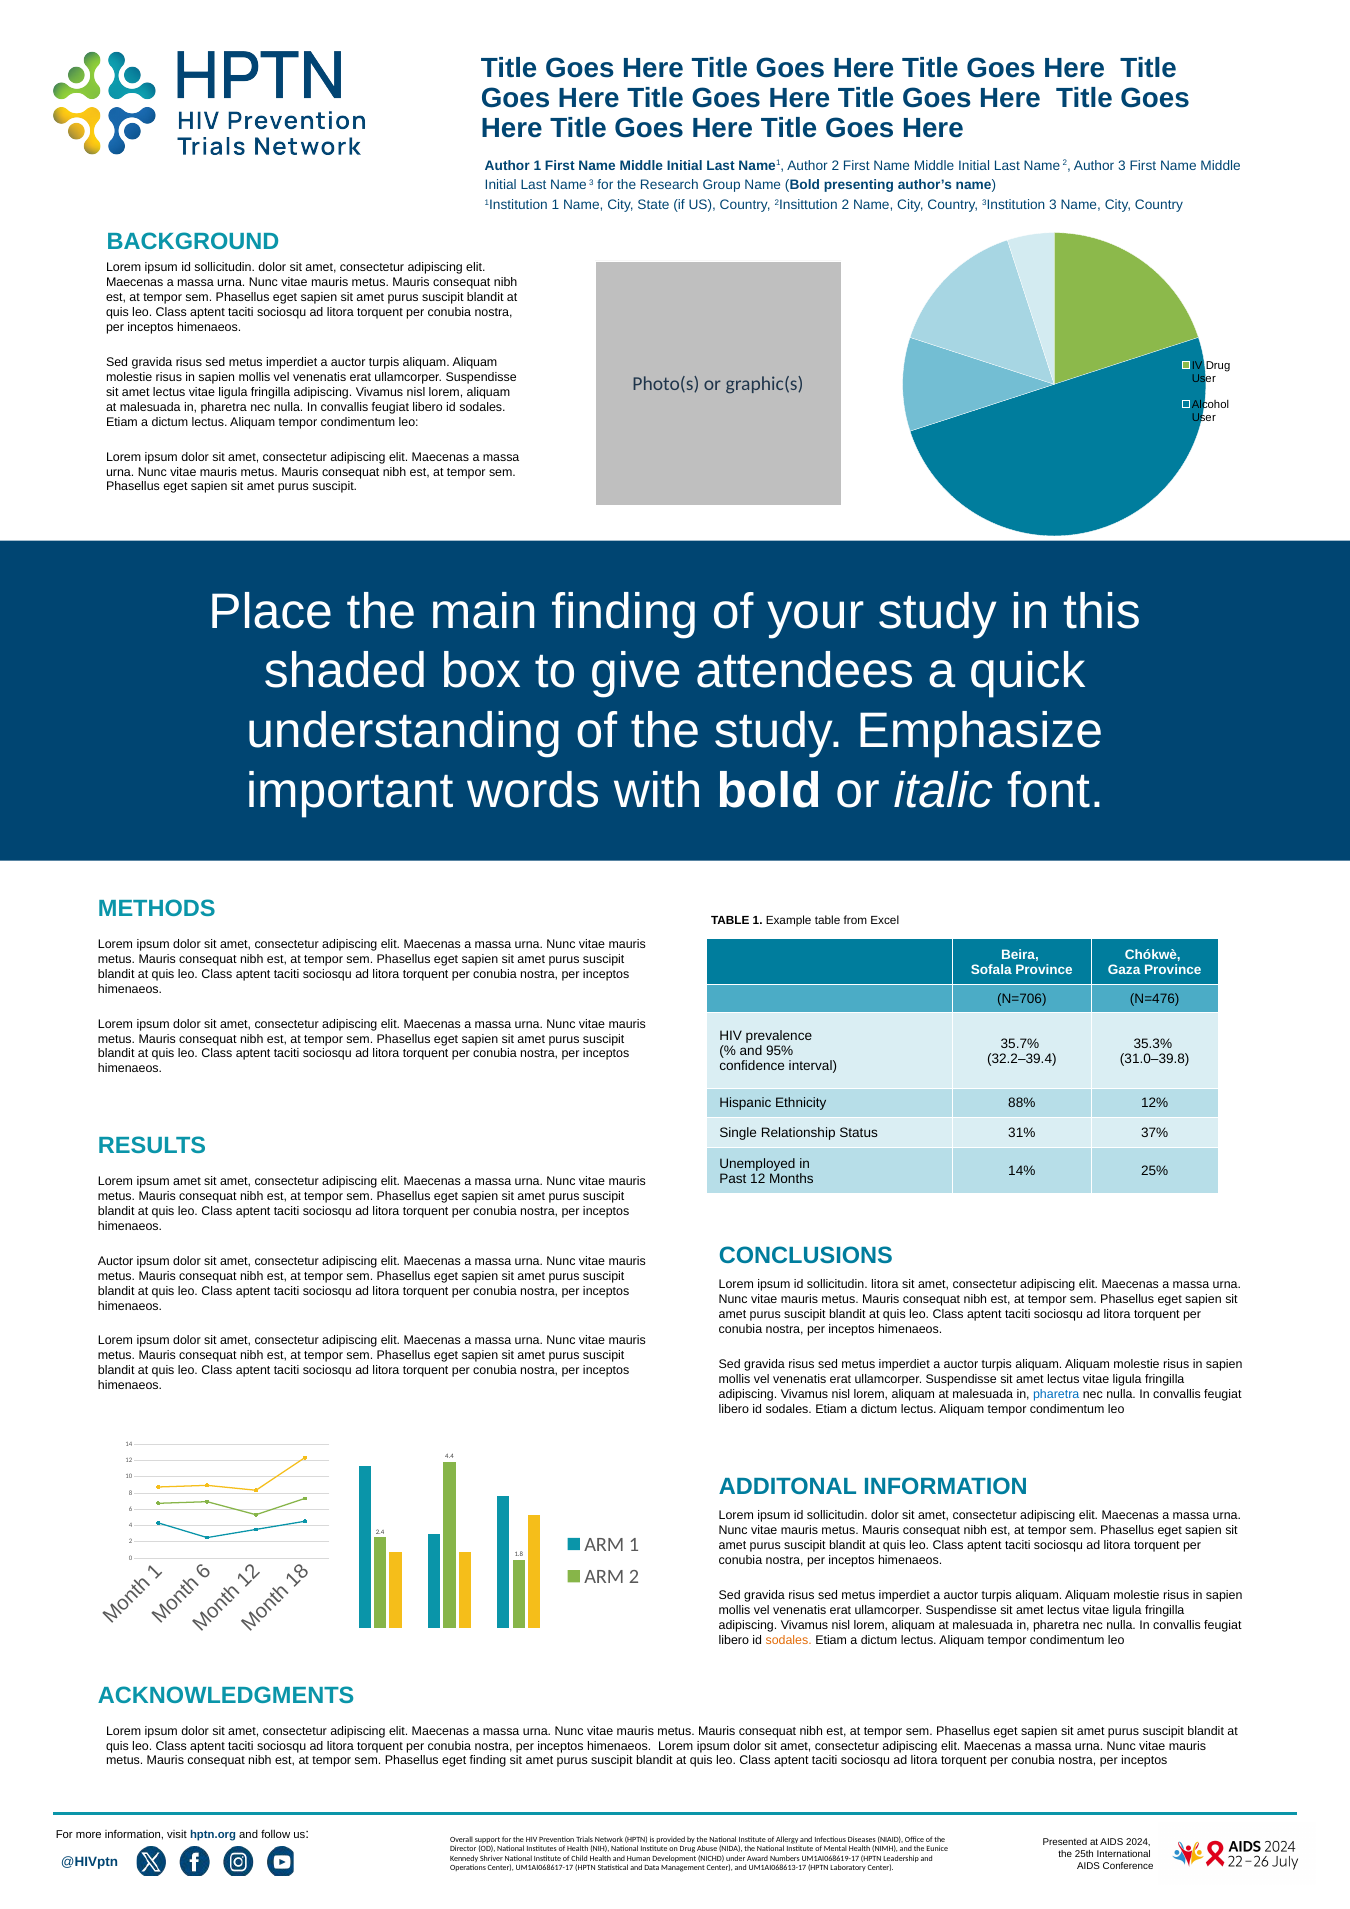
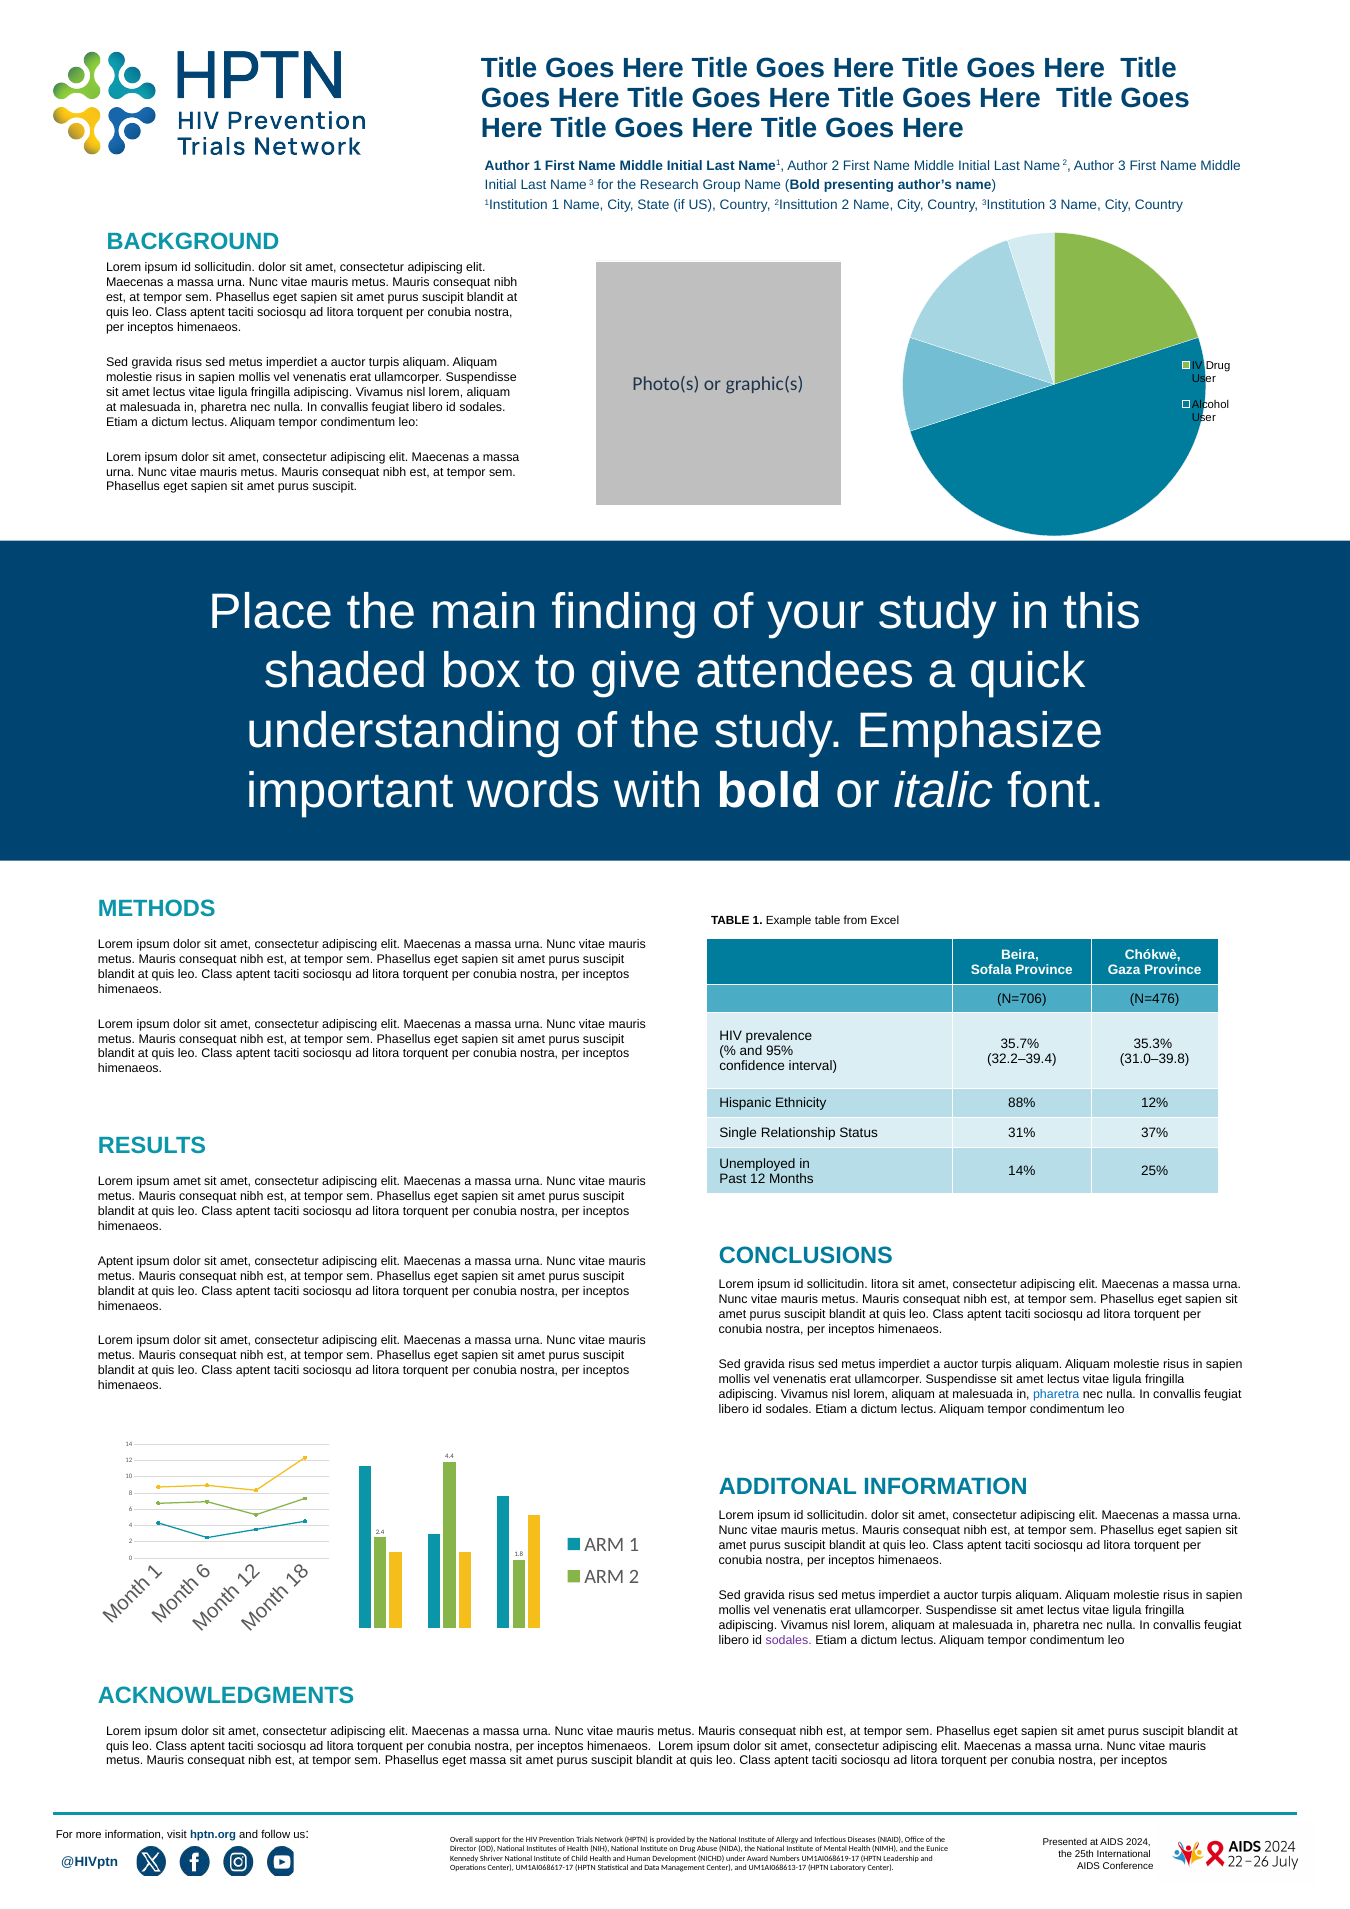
Auctor at (116, 1261): Auctor -> Aptent
sodales at (789, 1640) colour: orange -> purple
eget finding: finding -> massa
